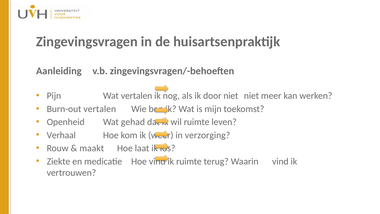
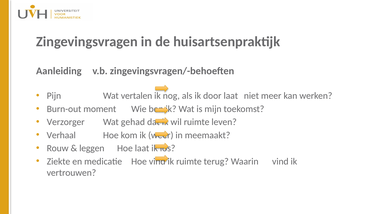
door niet: niet -> laat
Burn-out vertalen: vertalen -> moment
Openheid: Openheid -> Verzorger
verzorging: verzorging -> meemaakt
maakt: maakt -> leggen
